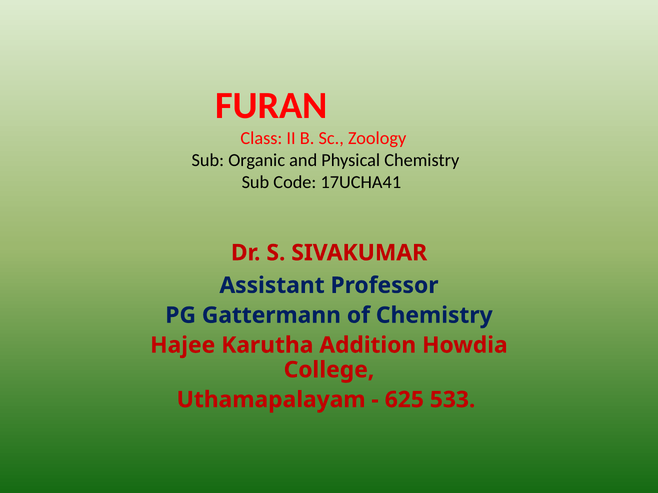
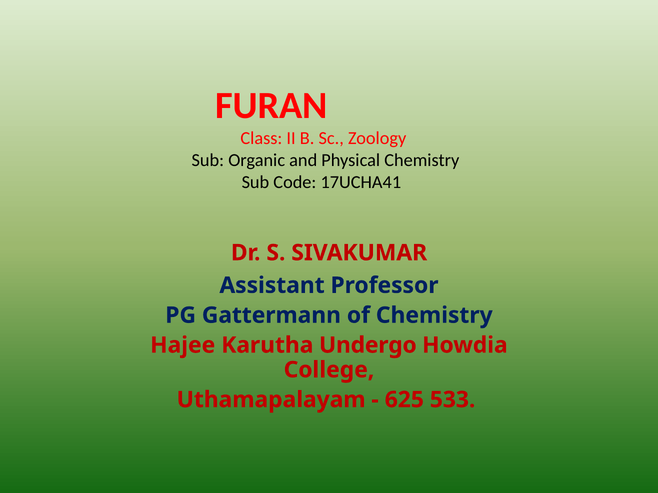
Addition: Addition -> Undergo
